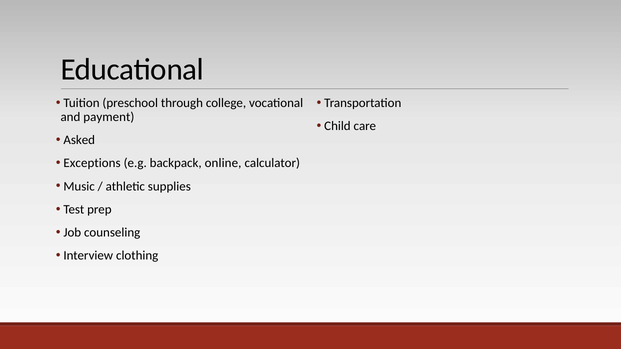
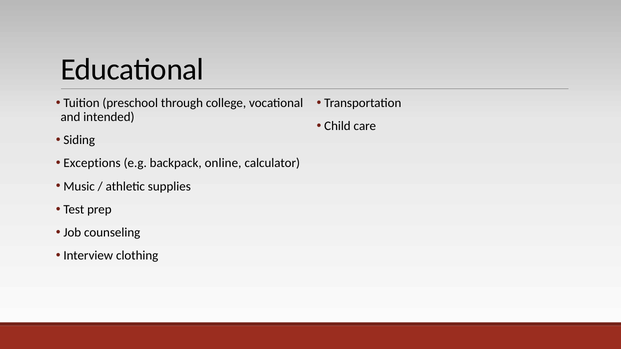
payment: payment -> intended
Asked: Asked -> Siding
